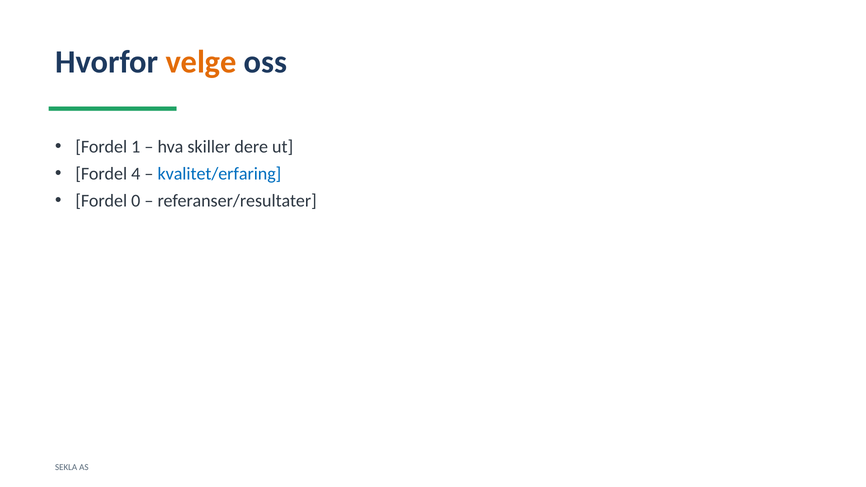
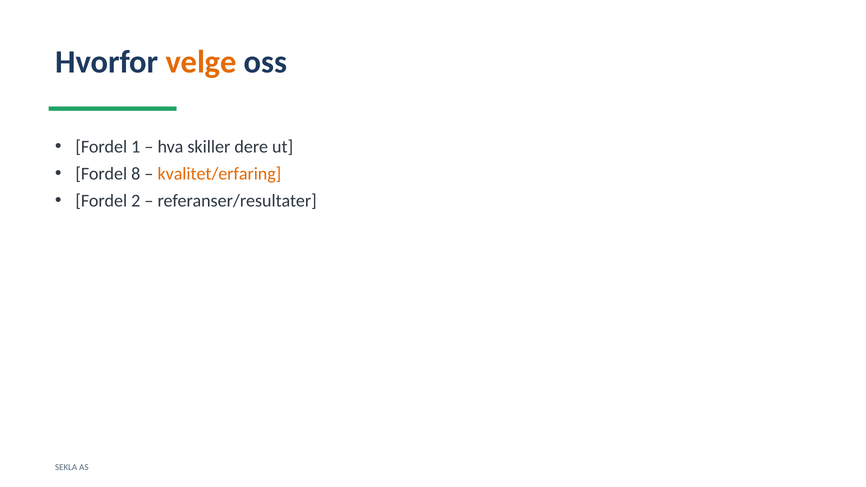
4: 4 -> 8
kvalitet/erfaring colour: blue -> orange
0: 0 -> 2
